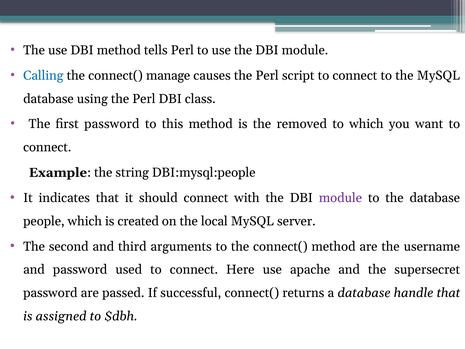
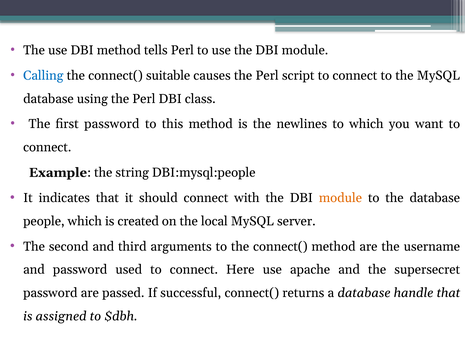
manage: manage -> suitable
removed: removed -> newlines
module at (340, 198) colour: purple -> orange
